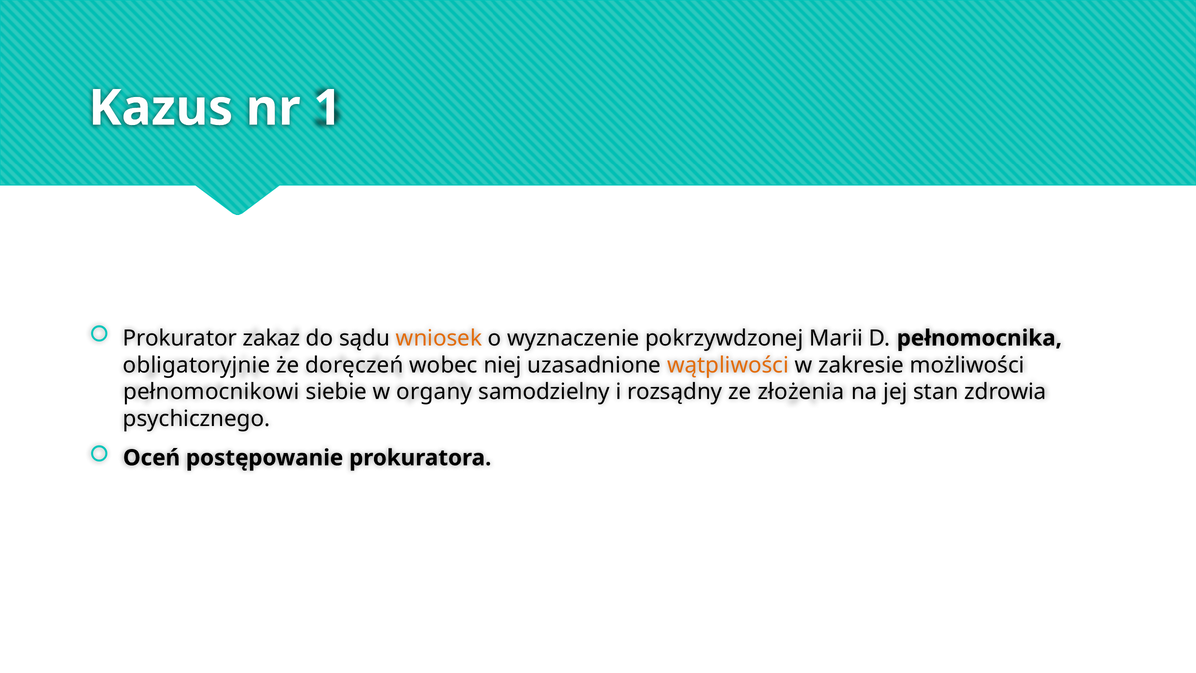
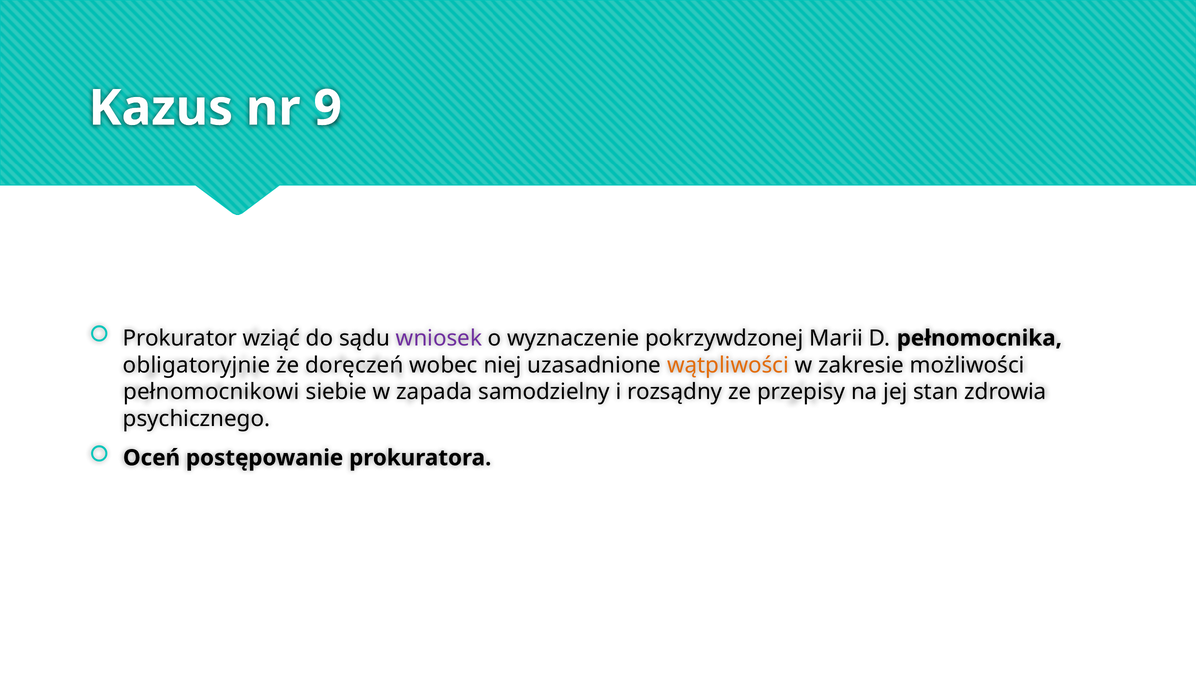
1: 1 -> 9
zakaz: zakaz -> wziąć
wniosek colour: orange -> purple
organy: organy -> zapada
złożenia: złożenia -> przepisy
